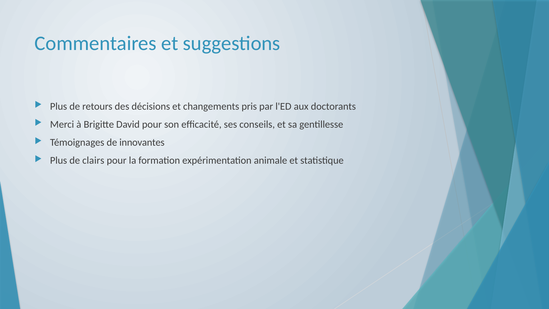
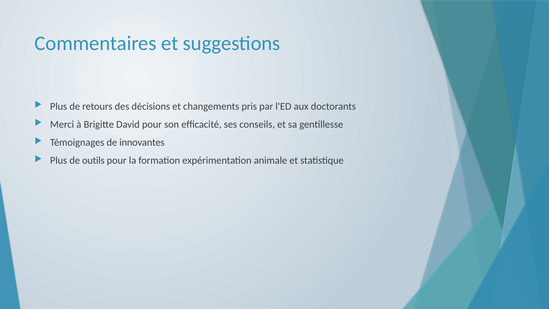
clairs: clairs -> outils
